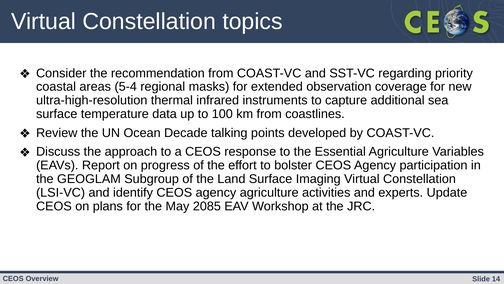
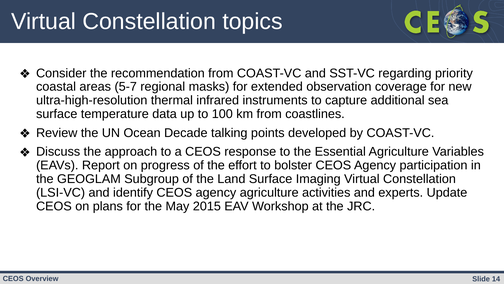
5-4: 5-4 -> 5-7
2085: 2085 -> 2015
